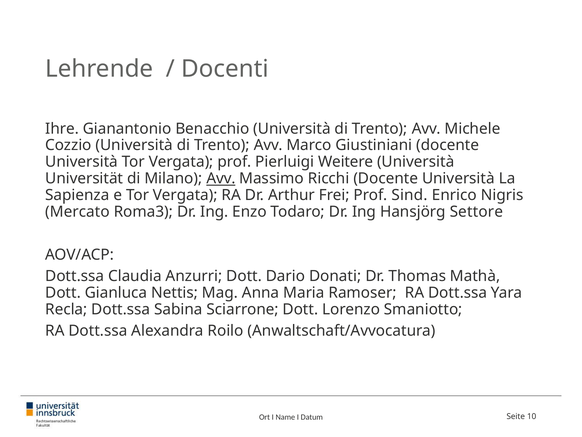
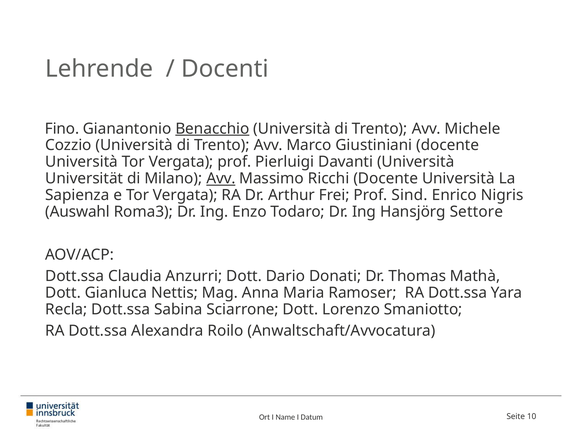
Ihre: Ihre -> Fino
Benacchio underline: none -> present
Weitere: Weitere -> Davanti
Mercato: Mercato -> Auswahl
